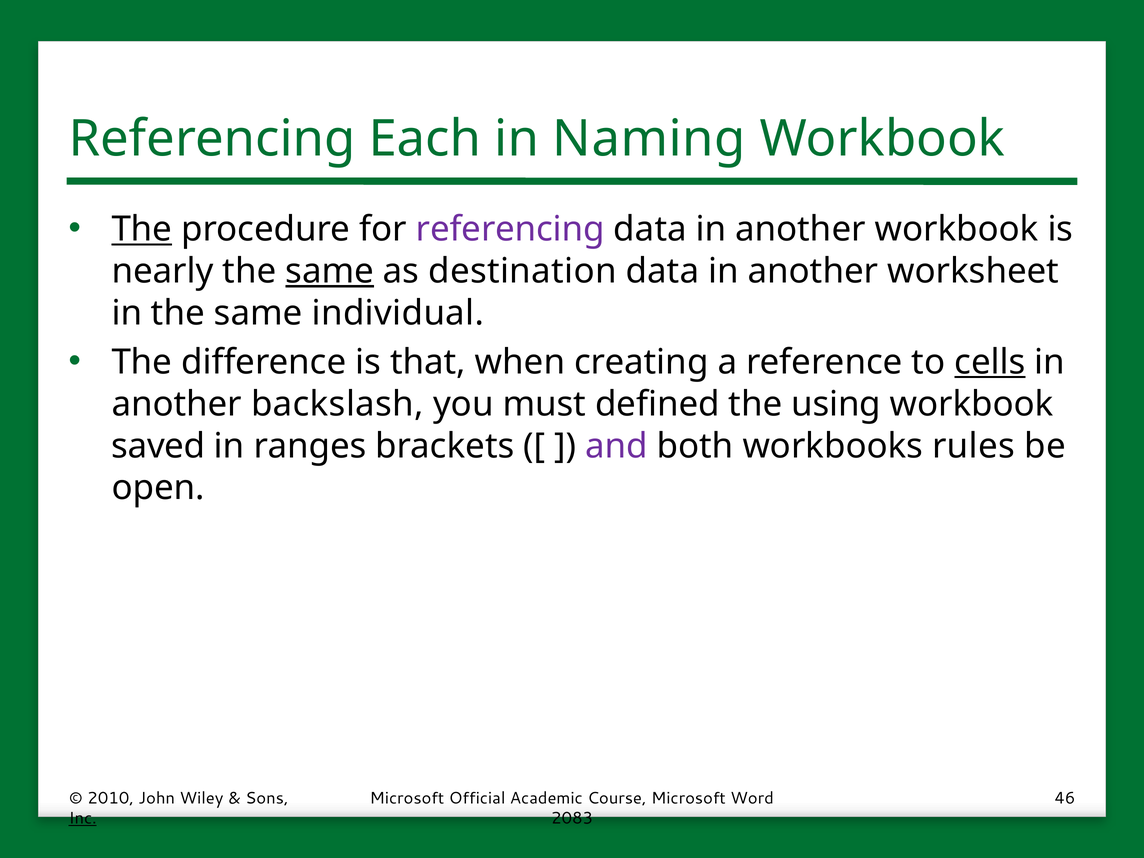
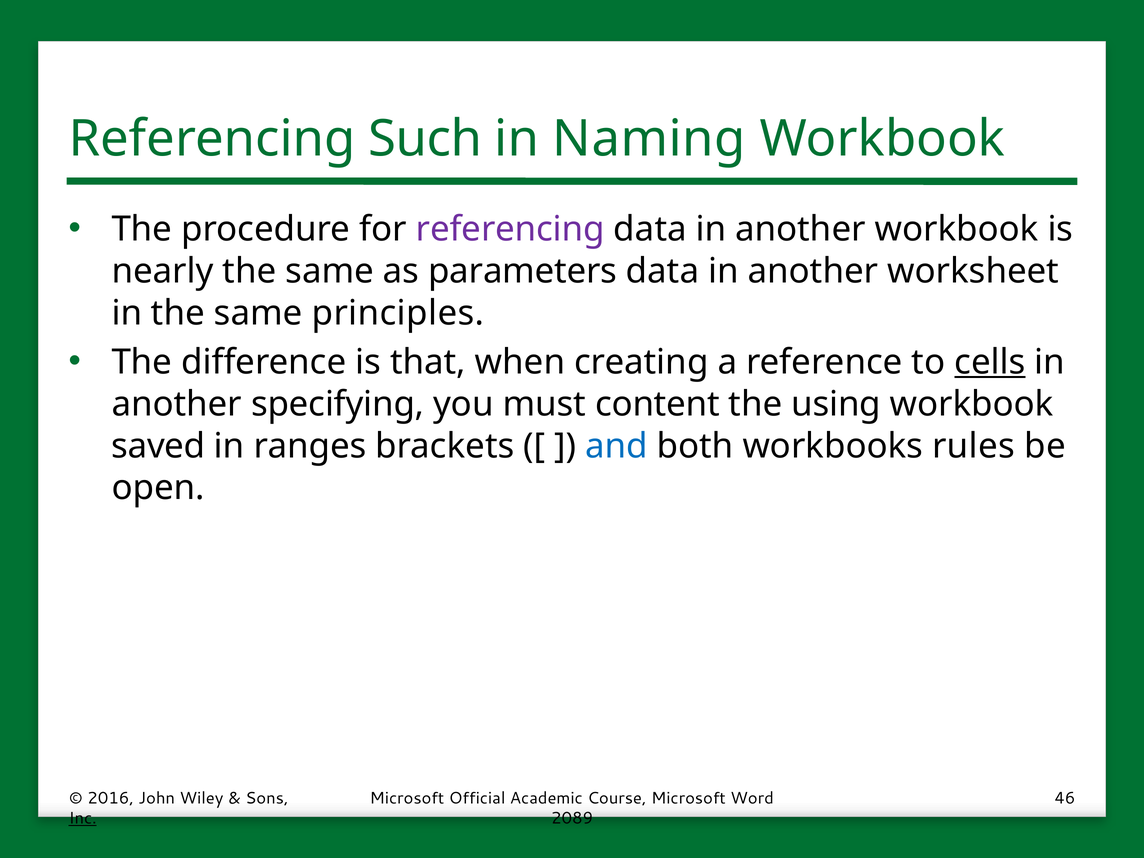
Each: Each -> Such
The at (142, 229) underline: present -> none
same at (330, 271) underline: present -> none
destination: destination -> parameters
individual: individual -> principles
backslash: backslash -> specifying
defined: defined -> content
and colour: purple -> blue
2010: 2010 -> 2016
2083: 2083 -> 2089
